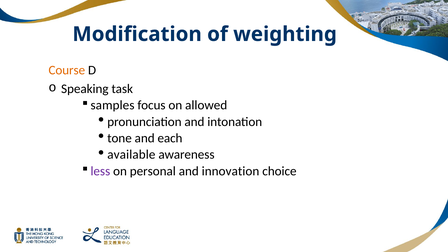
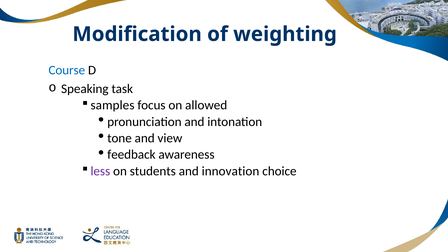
Course colour: orange -> blue
each: each -> view
available: available -> feedback
personal: personal -> students
